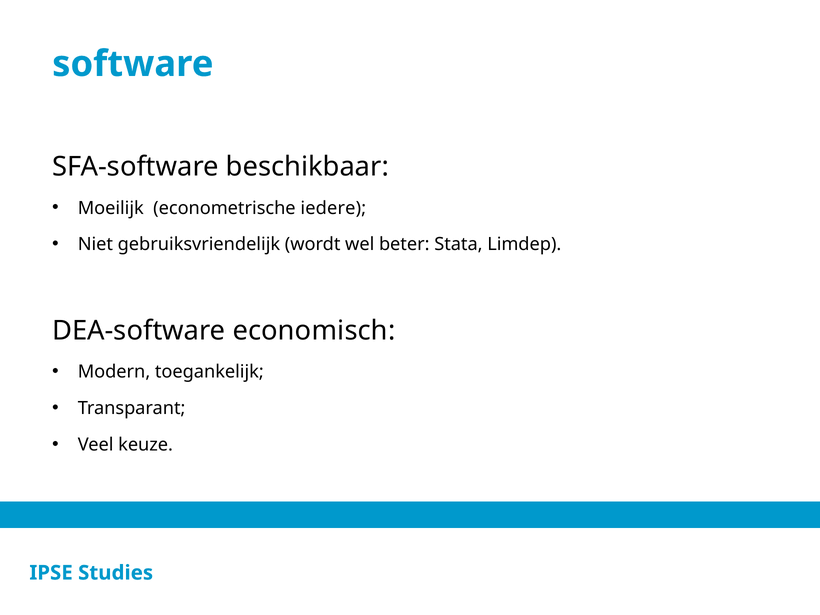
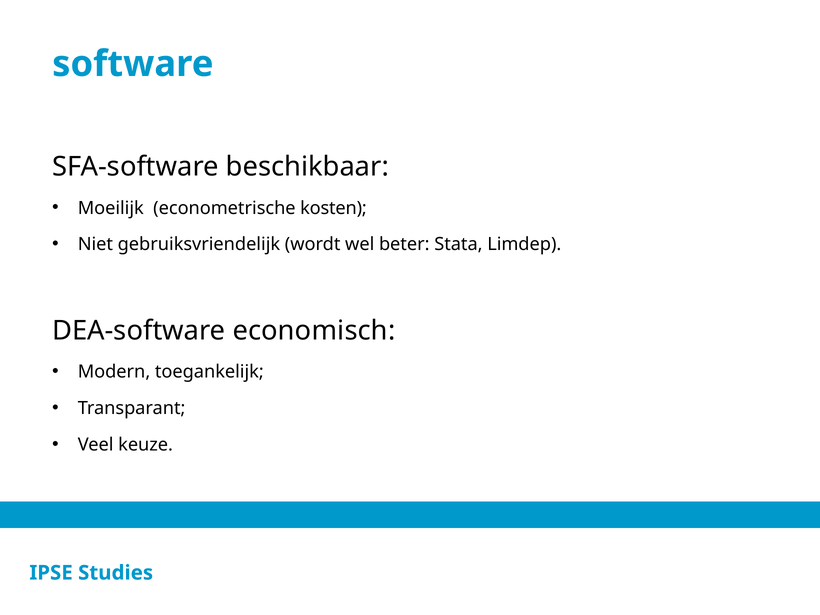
iedere: iedere -> kosten
